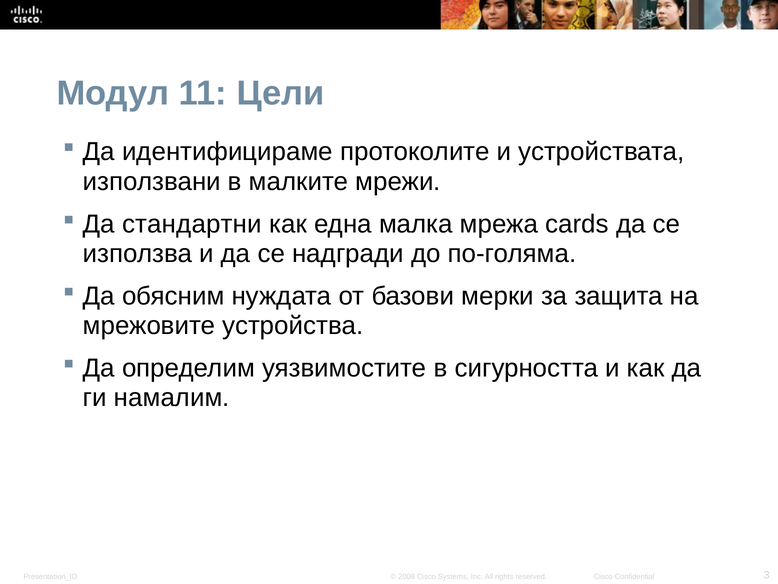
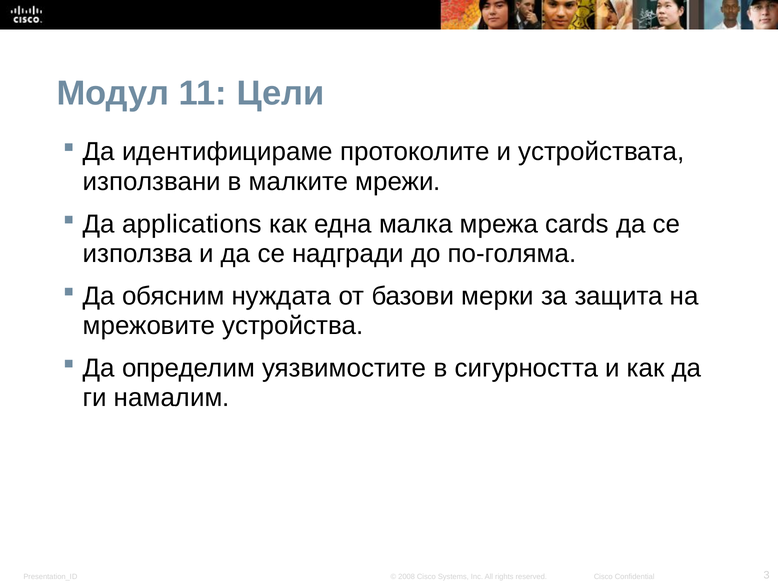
стандартни: стандартни -> applications
